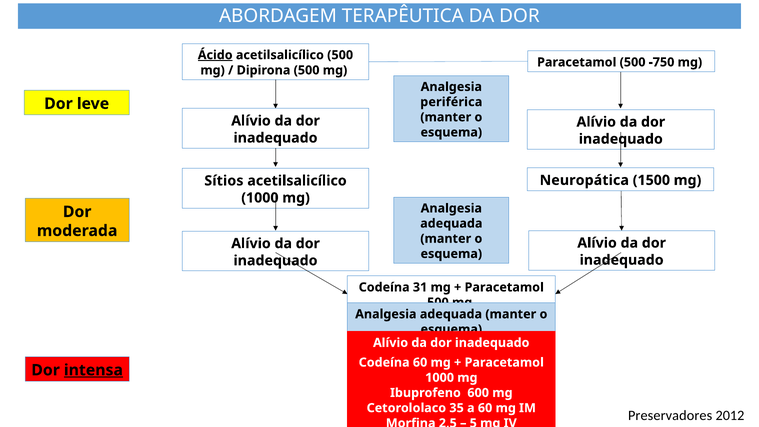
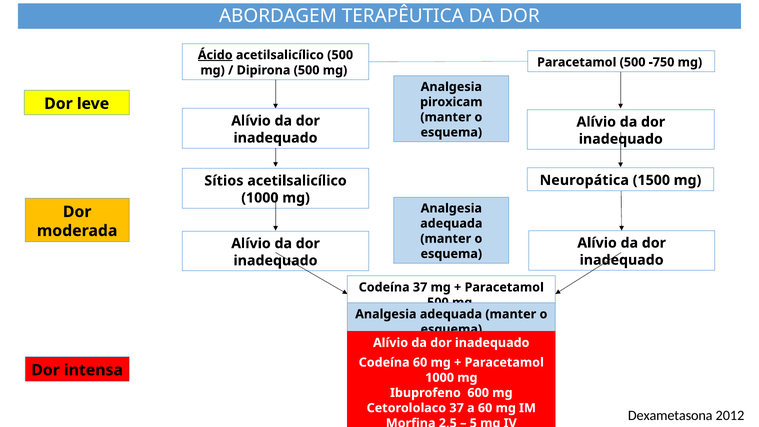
periférica: periférica -> piroxicam
Codeína 31: 31 -> 37
intensa underline: present -> none
Cetorololaco 35: 35 -> 37
Preservadores: Preservadores -> Dexametasona
